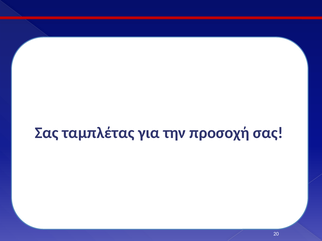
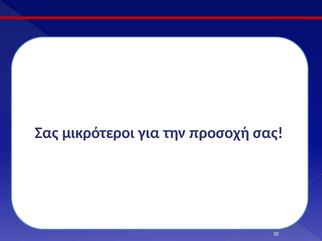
ταμπλέτας: ταμπλέτας -> μικρότεροι
